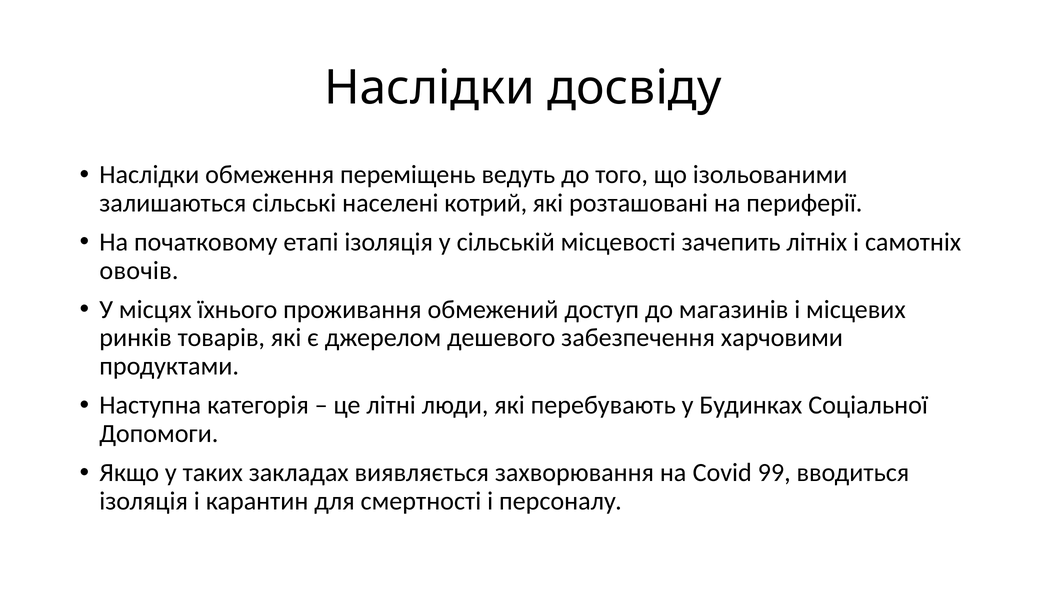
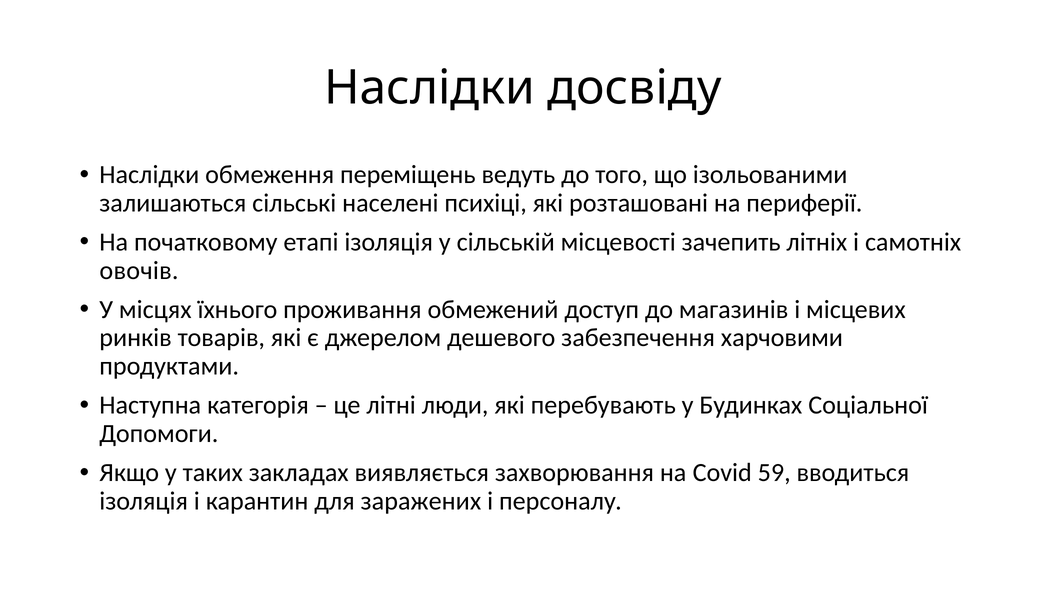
котрий: котрий -> психіці
99: 99 -> 59
смертності: смертності -> заражених
